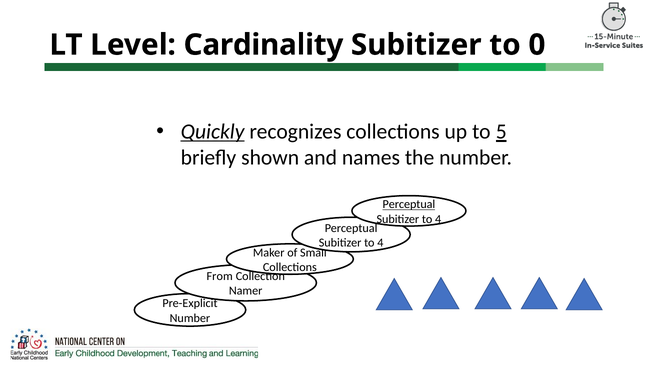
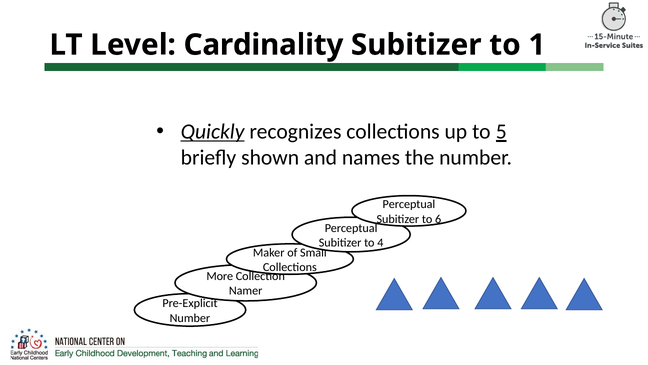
0: 0 -> 1
Perceptual at (409, 204) underline: present -> none
4 at (438, 219): 4 -> 6
From: From -> More
